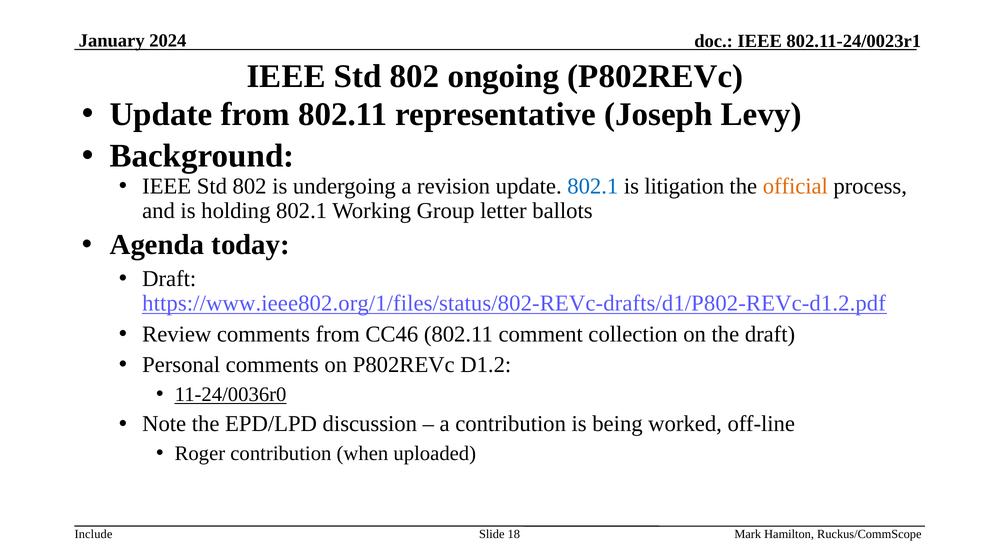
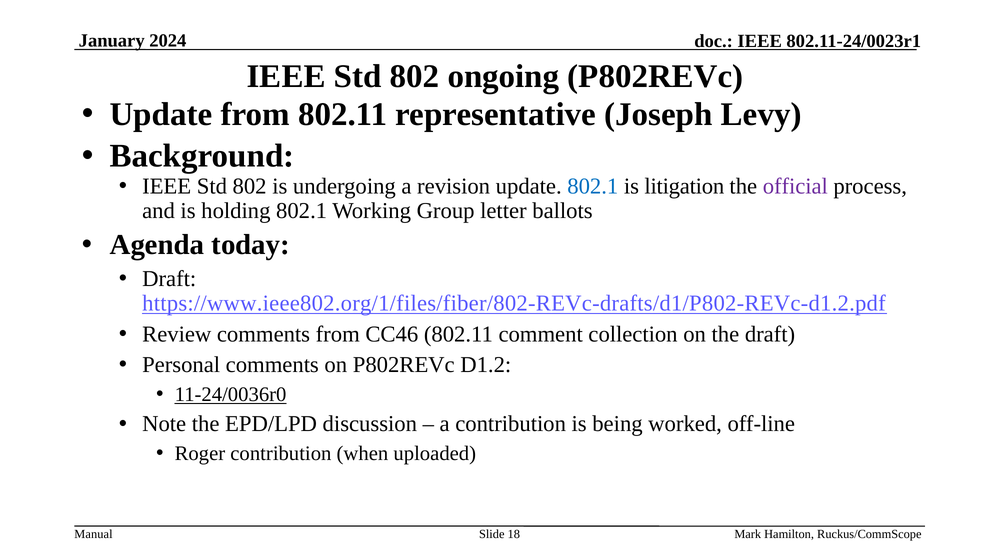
official colour: orange -> purple
https://www.ieee802.org/1/files/status/802-REVc-drafts/d1/P802-REVc-d1.2.pdf: https://www.ieee802.org/1/files/status/802-REVc-drafts/d1/P802-REVc-d1.2.pdf -> https://www.ieee802.org/1/files/fiber/802-REVc-drafts/d1/P802-REVc-d1.2.pdf
Include: Include -> Manual
